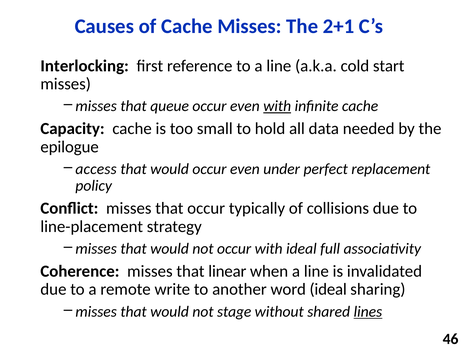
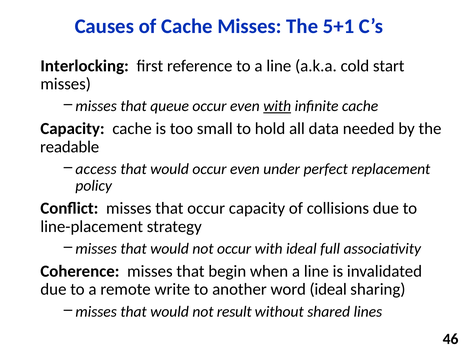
2+1: 2+1 -> 5+1
epilogue: epilogue -> readable
occur typically: typically -> capacity
linear: linear -> begin
stage: stage -> result
lines underline: present -> none
